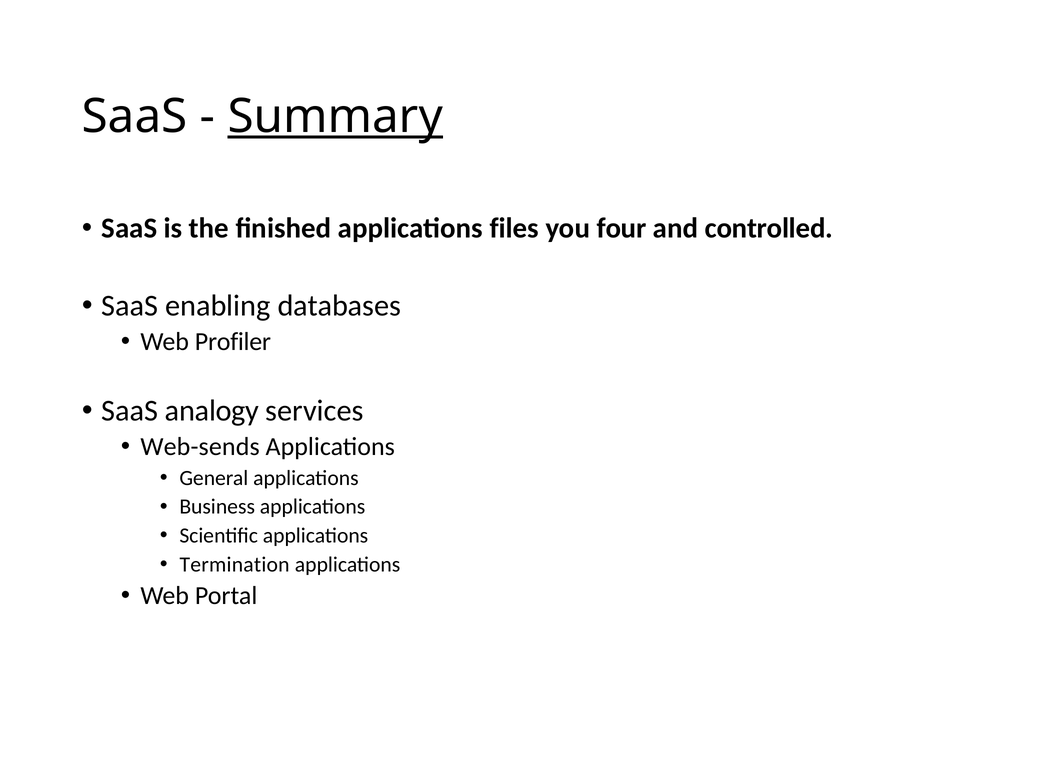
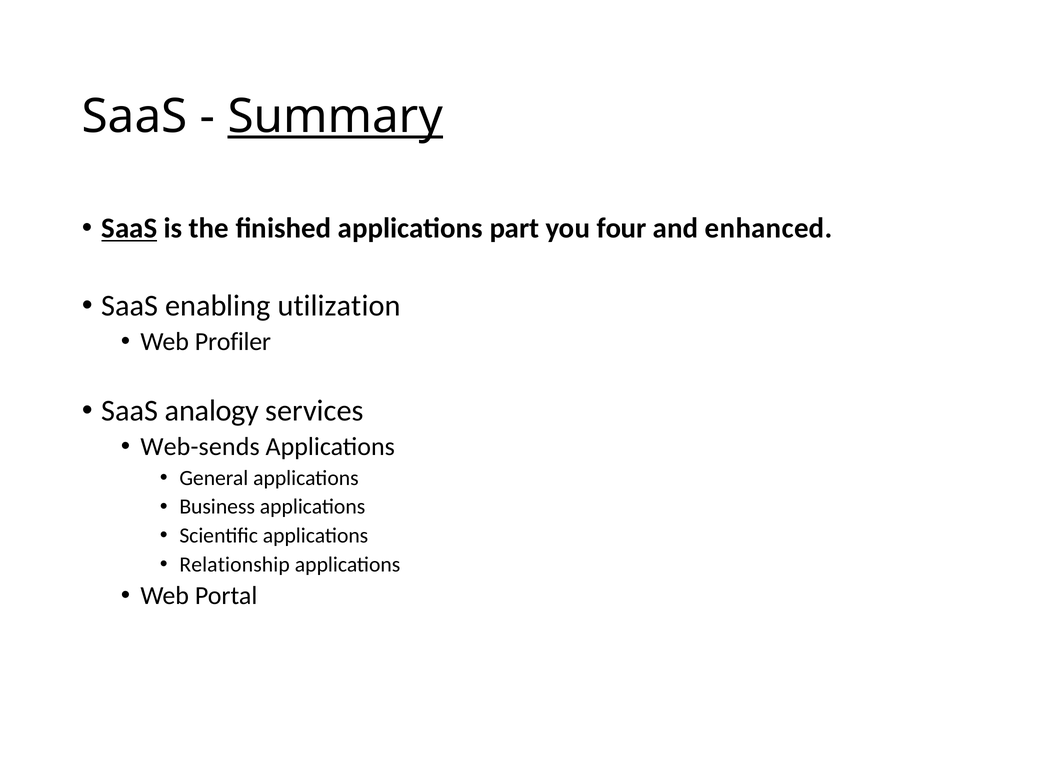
SaaS at (129, 228) underline: none -> present
files: files -> part
controlled: controlled -> enhanced
databases: databases -> utilization
Termination: Termination -> Relationship
